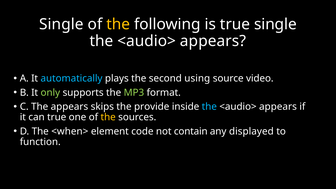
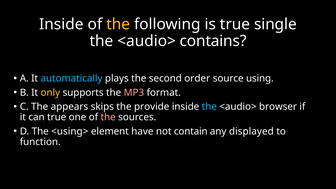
Single at (61, 24): Single -> Inside
appears at (213, 41): appears -> contains
using: using -> order
video: video -> using
only colour: light green -> yellow
MP3 colour: light green -> pink
appears at (278, 107): appears -> browser
the at (108, 117) colour: yellow -> pink
<when>: <when> -> <using>
code: code -> have
